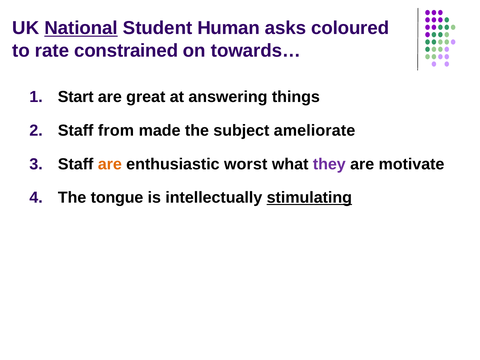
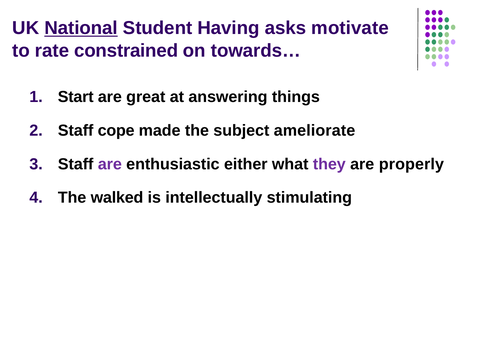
Human: Human -> Having
coloured: coloured -> motivate
from: from -> cope
are at (110, 164) colour: orange -> purple
worst: worst -> either
motivate: motivate -> properly
tongue: tongue -> walked
stimulating underline: present -> none
